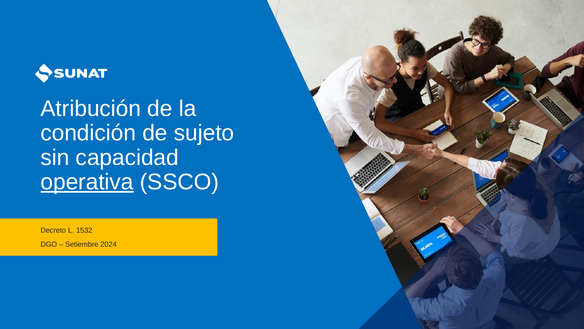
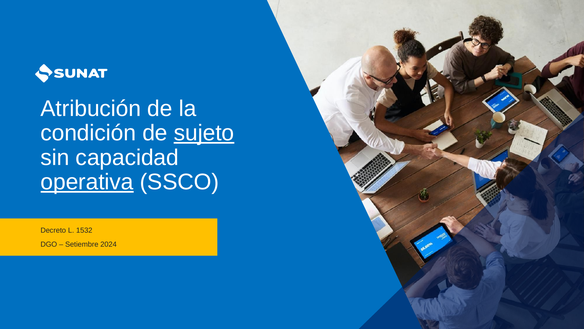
sujeto underline: none -> present
